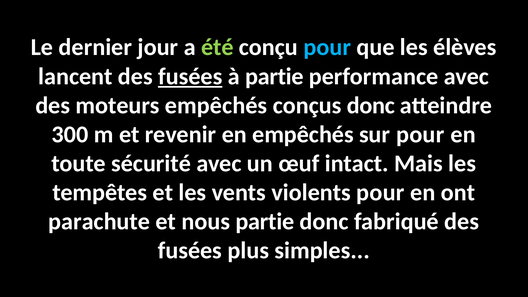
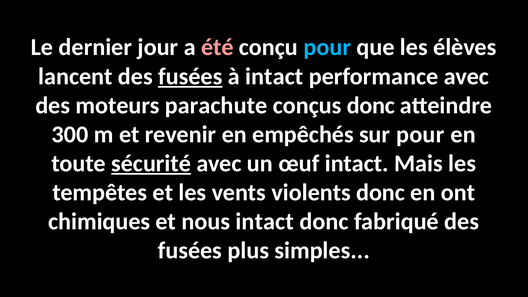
été colour: light green -> pink
à partie: partie -> intact
moteurs empêchés: empêchés -> parachute
sécurité underline: none -> present
violents pour: pour -> donc
parachute: parachute -> chimiques
nous partie: partie -> intact
